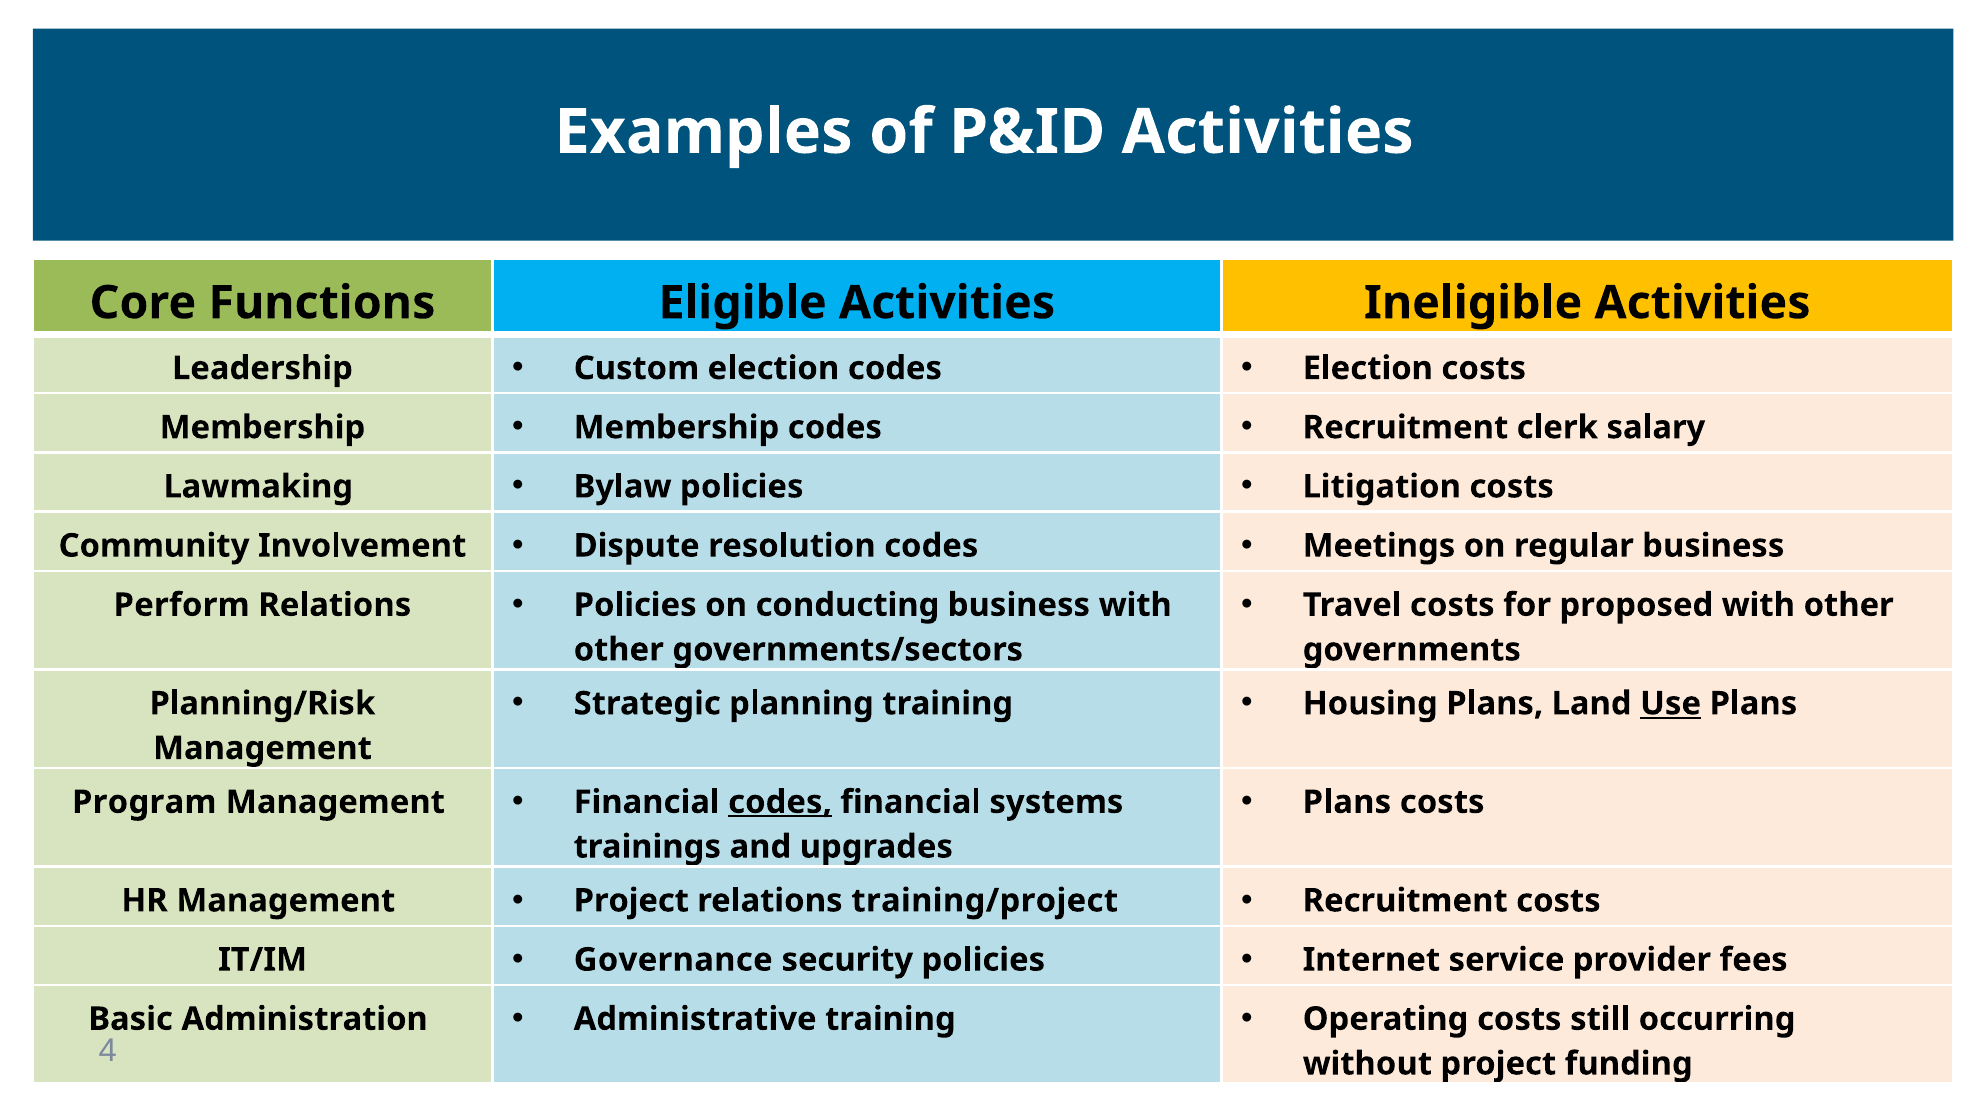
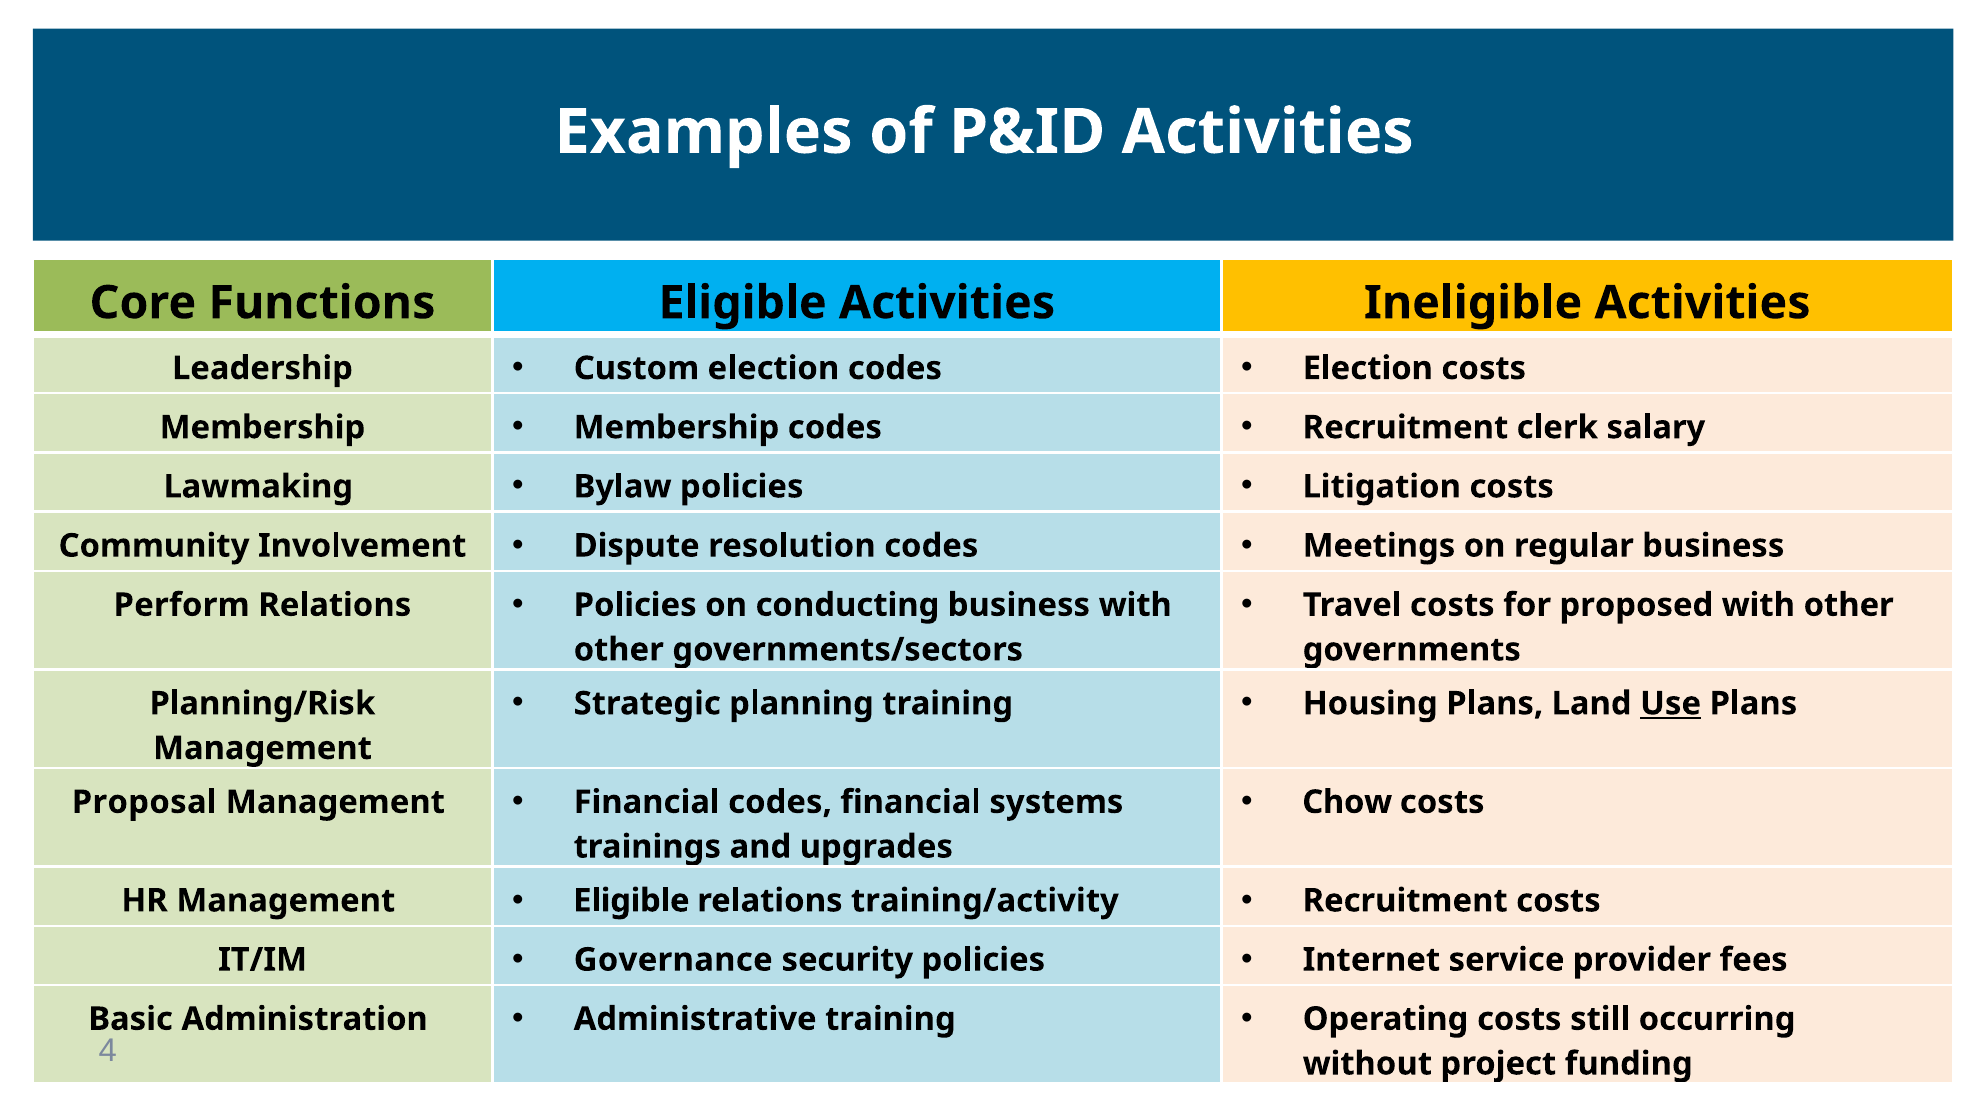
Plans at (1347, 802): Plans -> Chow
Program: Program -> Proposal
codes at (780, 802) underline: present -> none
Project at (631, 901): Project -> Eligible
training/project: training/project -> training/activity
